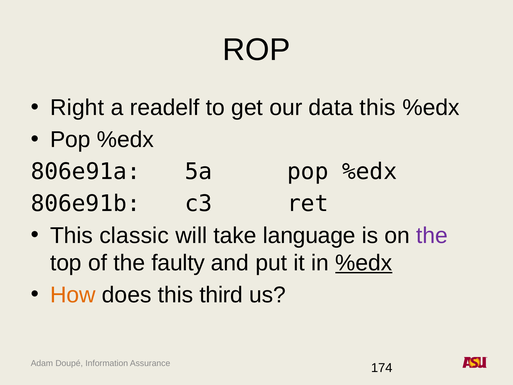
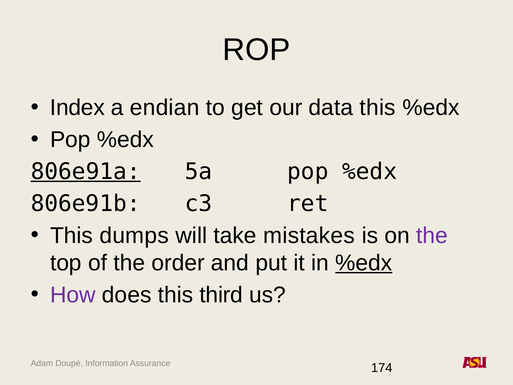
Right: Right -> Index
readelf: readelf -> endian
806e91a underline: none -> present
classic: classic -> dumps
language: language -> mistakes
faulty: faulty -> order
How colour: orange -> purple
